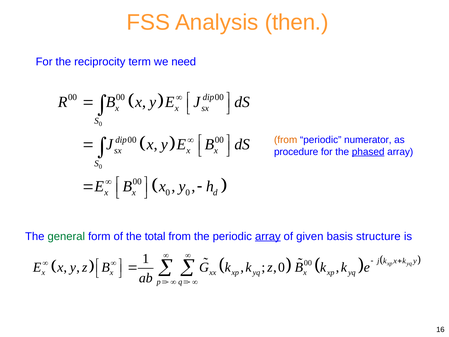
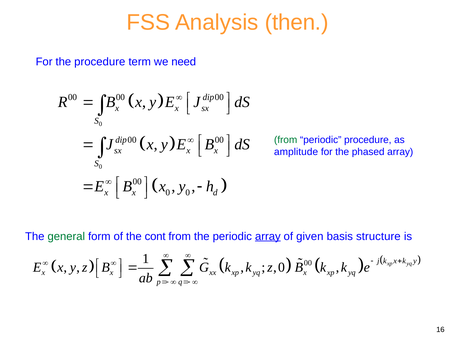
the reciprocity: reciprocity -> procedure
from at (286, 140) colour: orange -> green
periodic numerator: numerator -> procedure
procedure: procedure -> amplitude
phased underline: present -> none
total: total -> cont
